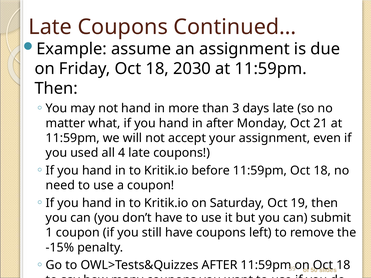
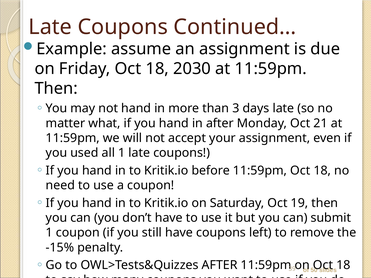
all 4: 4 -> 1
